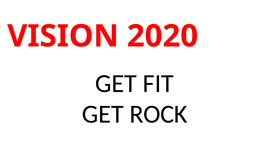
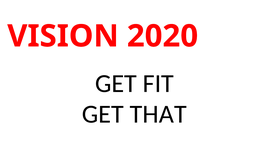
ROCK: ROCK -> THAT
